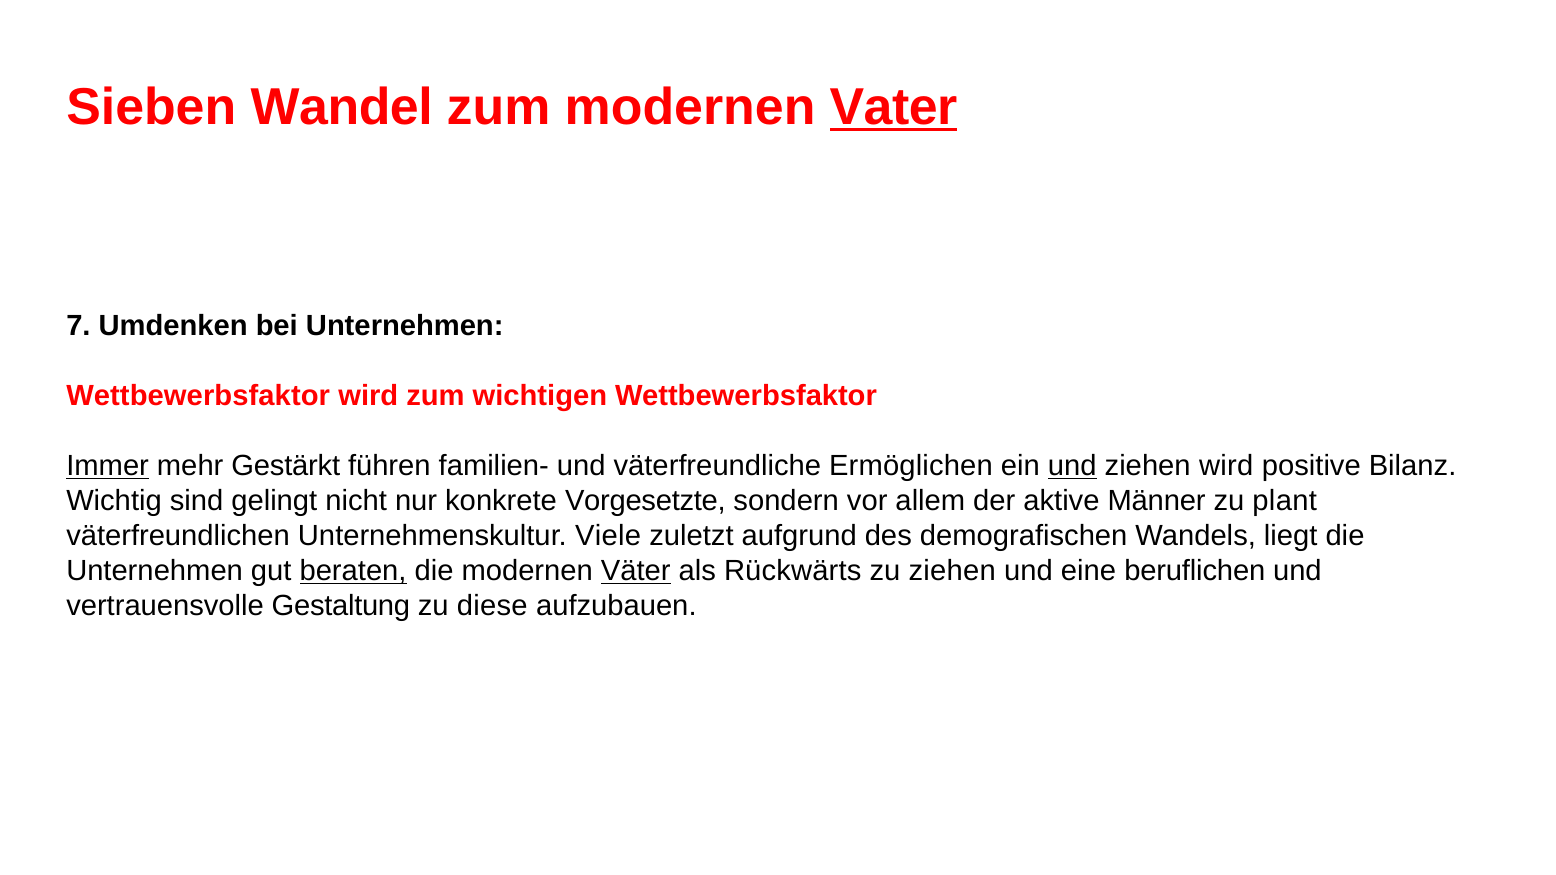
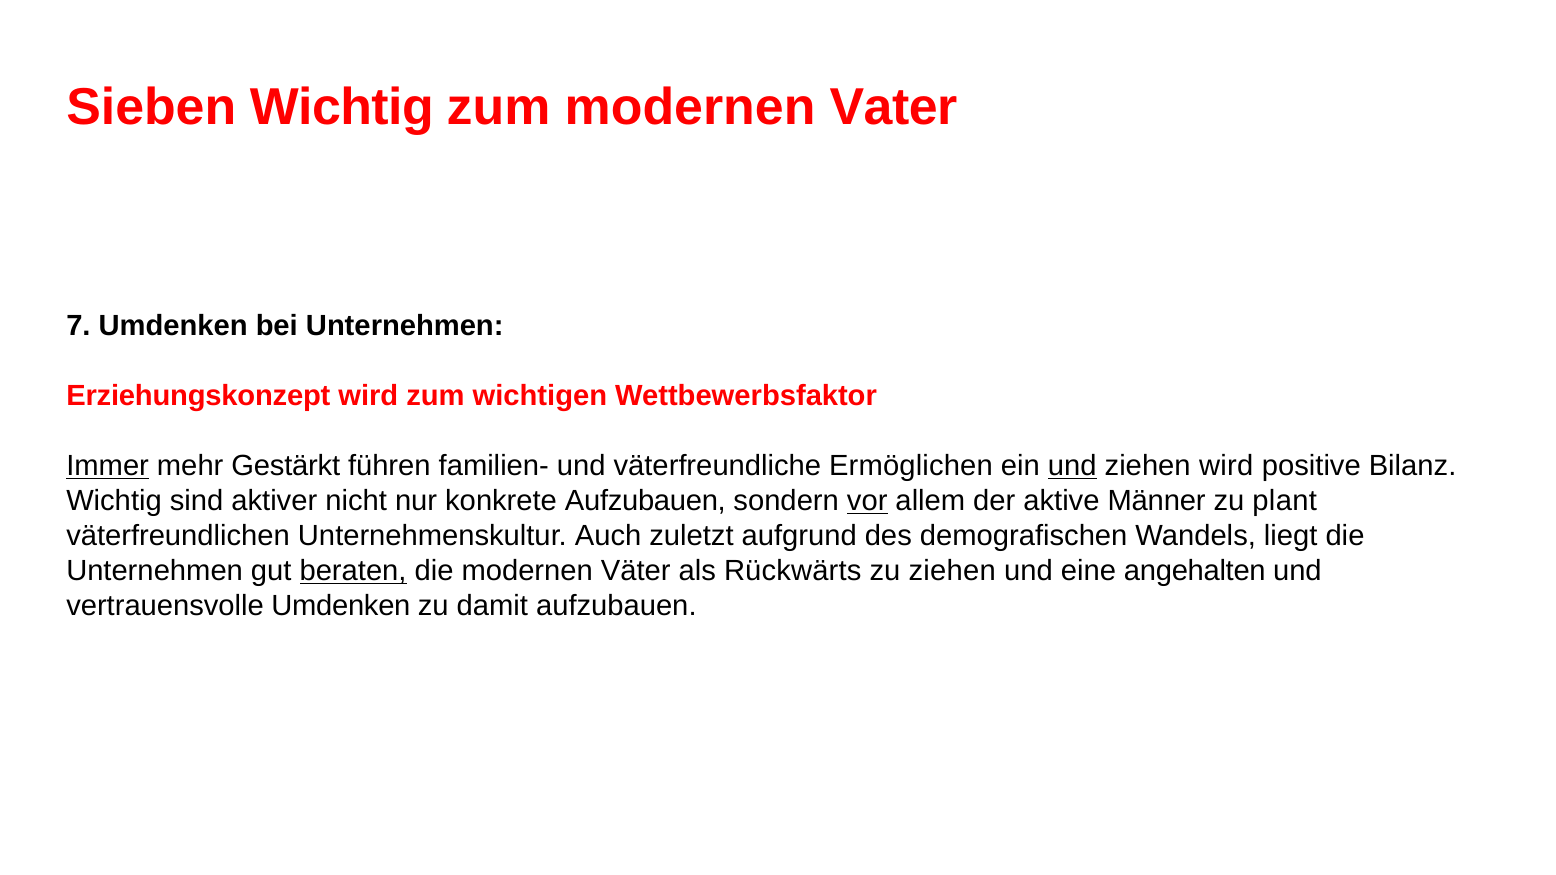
Sieben Wandel: Wandel -> Wichtig
Vater underline: present -> none
Wettbewerbsfaktor at (198, 396): Wettbewerbsfaktor -> Erziehungskonzept
gelingt: gelingt -> aktiver
konkrete Vorgesetzte: Vorgesetzte -> Aufzubauen
vor underline: none -> present
Viele: Viele -> Auch
Väter underline: present -> none
beruflichen: beruflichen -> angehalten
vertrauensvolle Gestaltung: Gestaltung -> Umdenken
diese: diese -> damit
